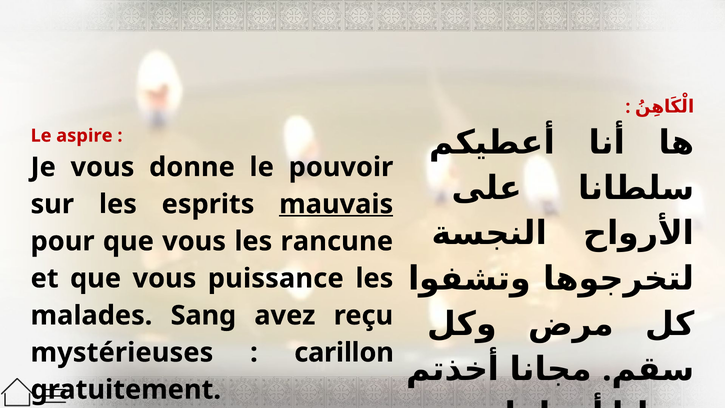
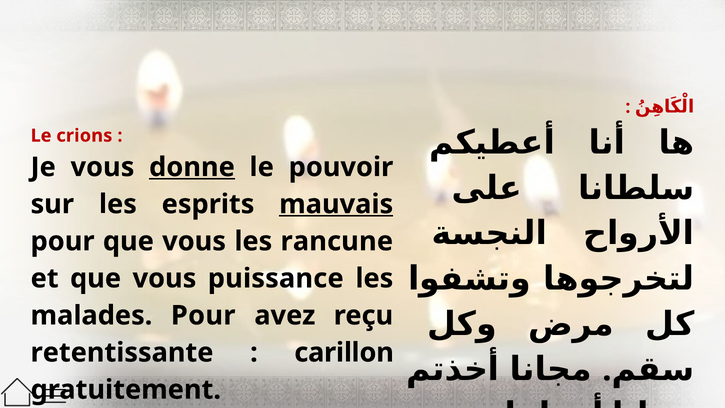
aspire: aspire -> crions
donne underline: none -> present
malades Sang: Sang -> Pour
mystérieuses: mystérieuses -> retentissante
